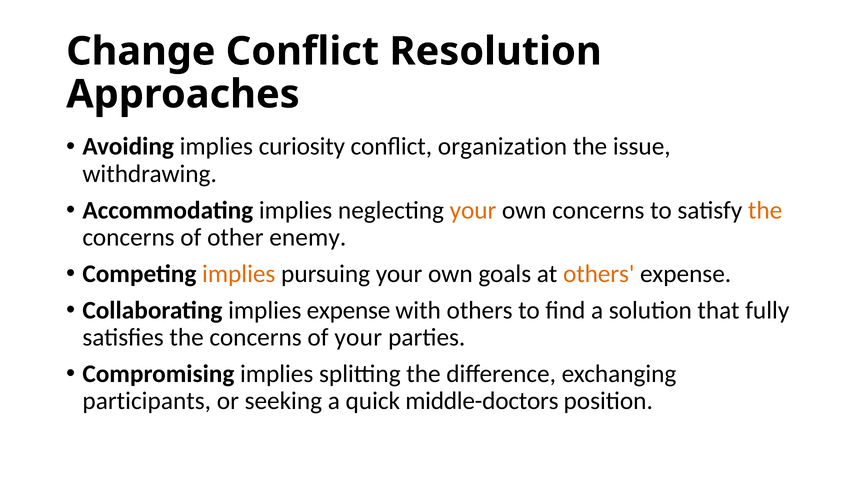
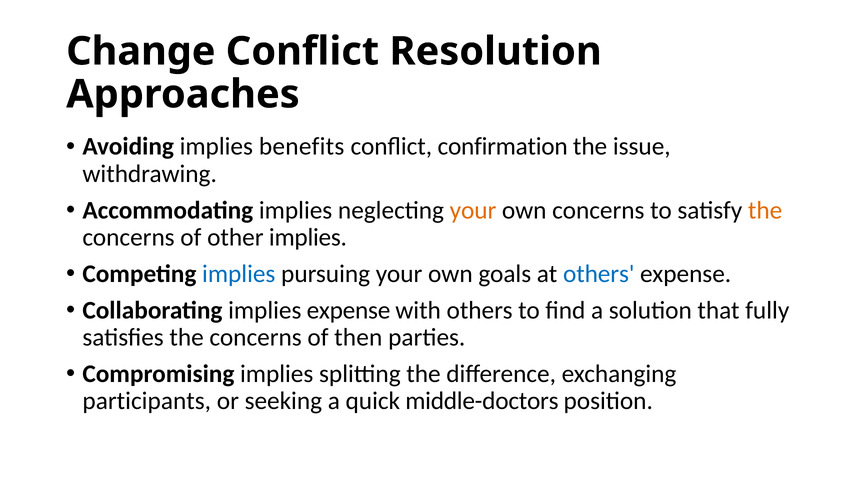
curiosity: curiosity -> benefits
organization: organization -> confirmation
other enemy: enemy -> implies
implies at (239, 274) colour: orange -> blue
others at (599, 274) colour: orange -> blue
of your: your -> then
